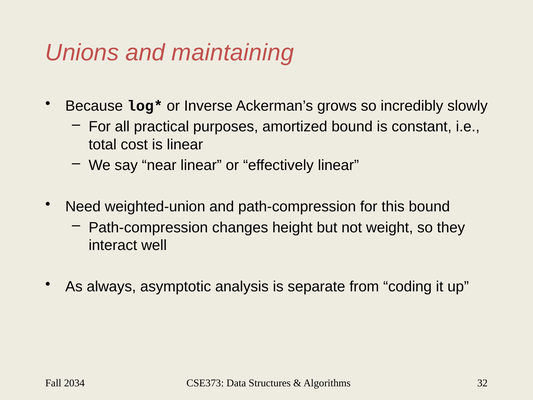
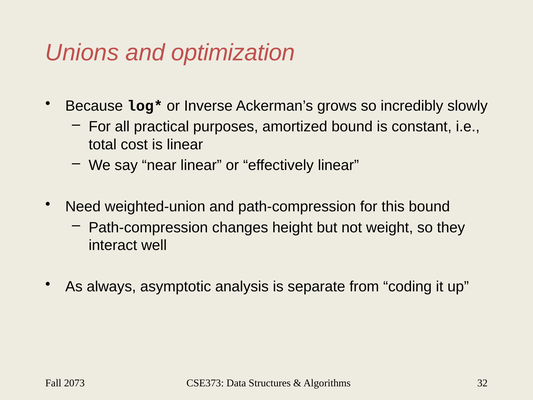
maintaining: maintaining -> optimization
2034: 2034 -> 2073
